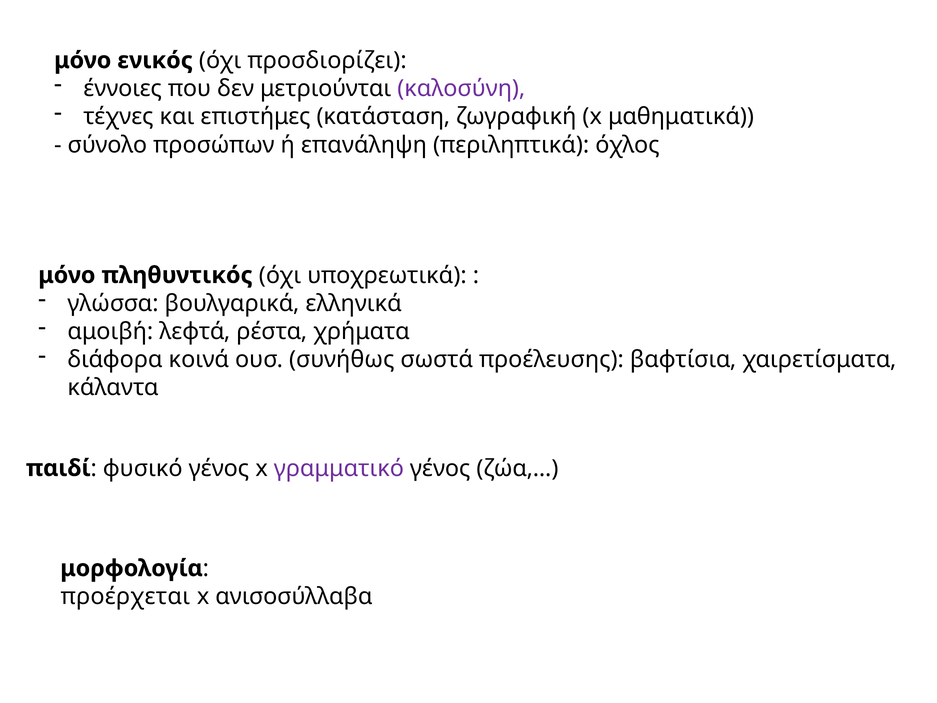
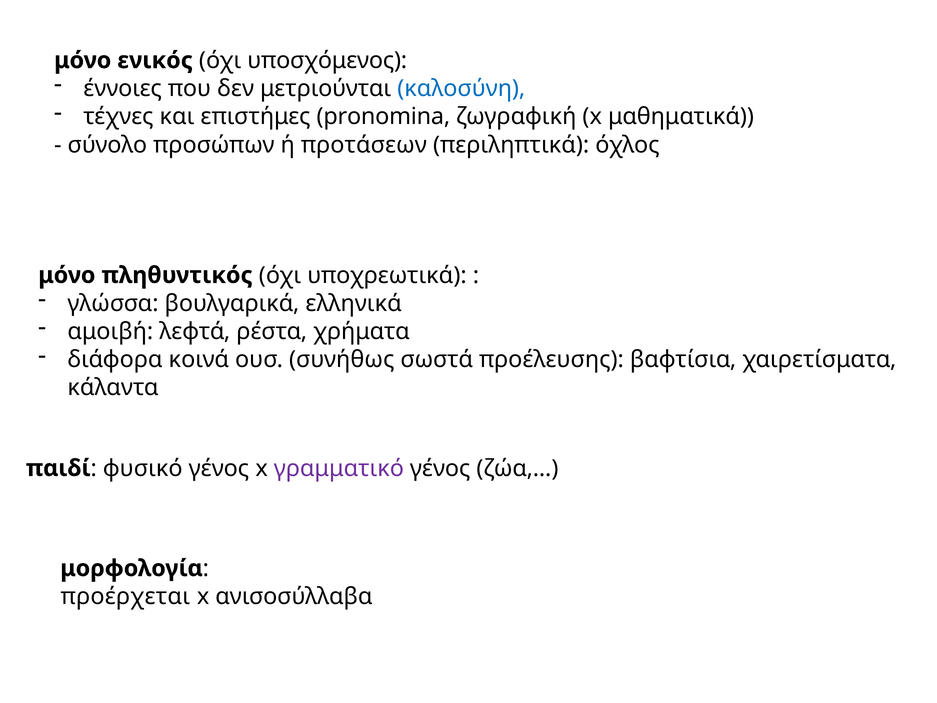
προσδιορίζει: προσδιορίζει -> υποσχόμενος
καλοσύνη colour: purple -> blue
κατάσταση: κατάσταση -> pronomina
επανάληψη: επανάληψη -> προτάσεων
